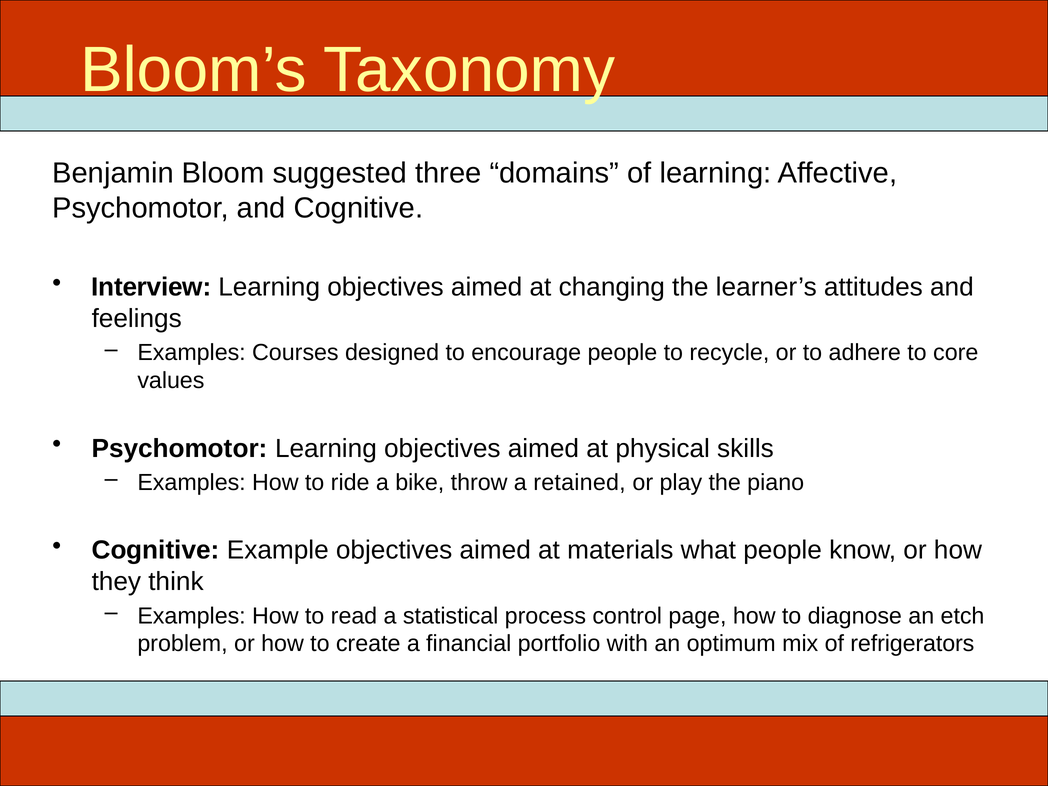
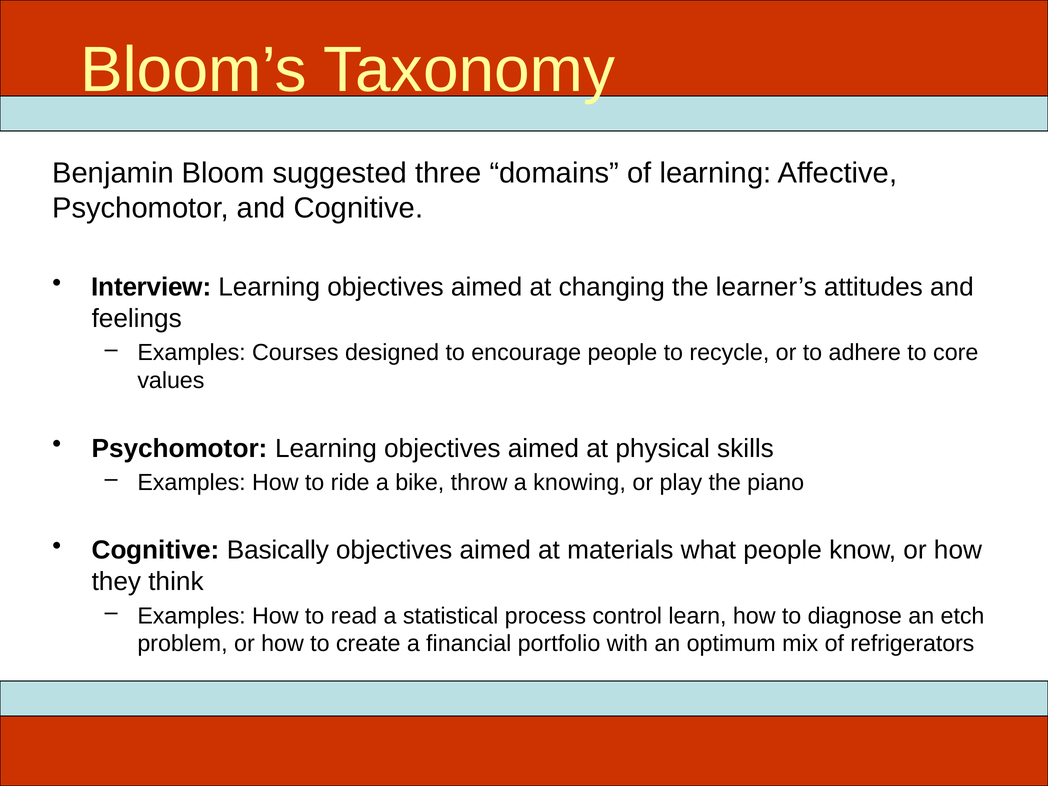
retained: retained -> knowing
Example: Example -> Basically
page: page -> learn
